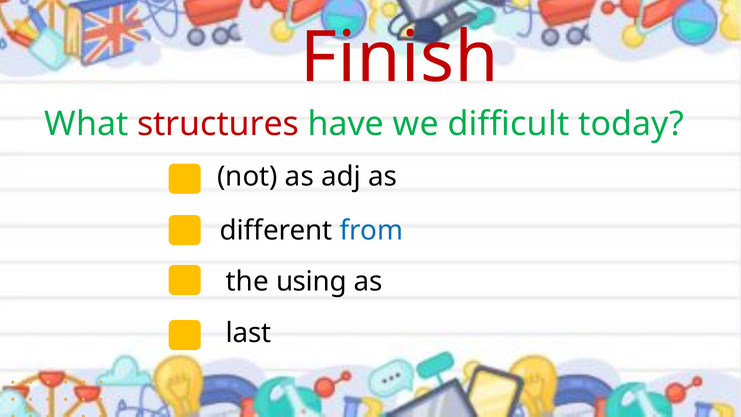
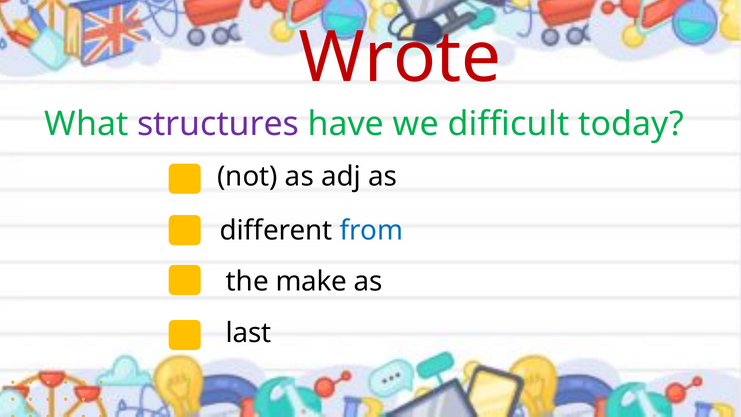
Finish: Finish -> Wrote
structures colour: red -> purple
using: using -> make
